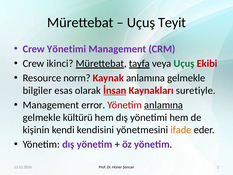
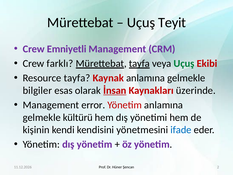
Crew Yönetimi: Yönetimi -> Emniyetli
ikinci: ikinci -> farklı
Resource norm: norm -> tayfa
suretiyle: suretiyle -> üzerinde
anlamına at (164, 105) underline: present -> none
ifade colour: orange -> blue
